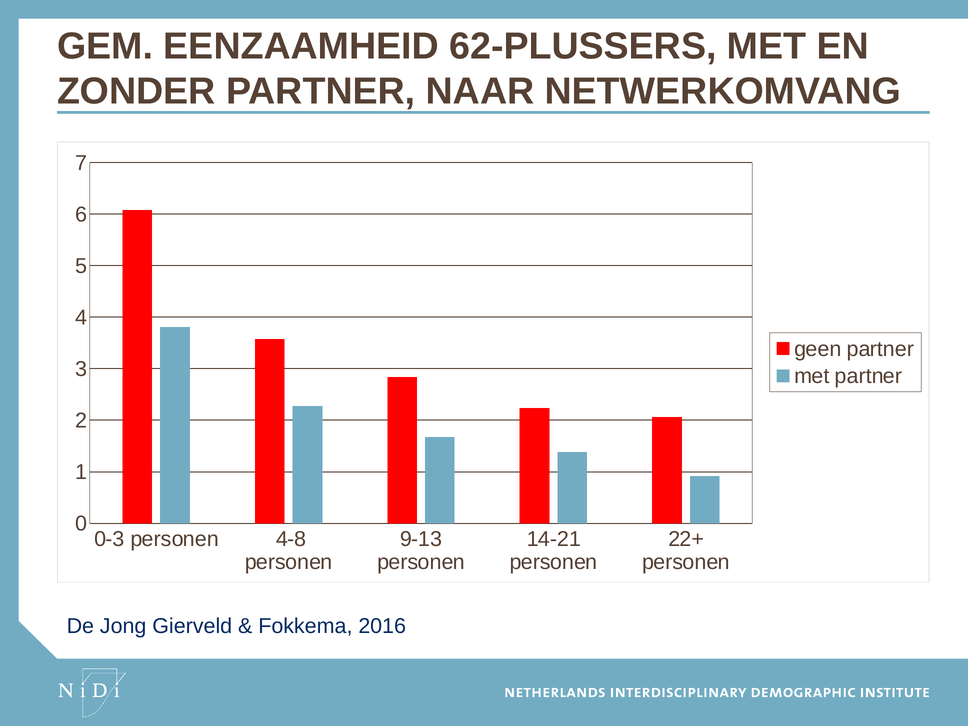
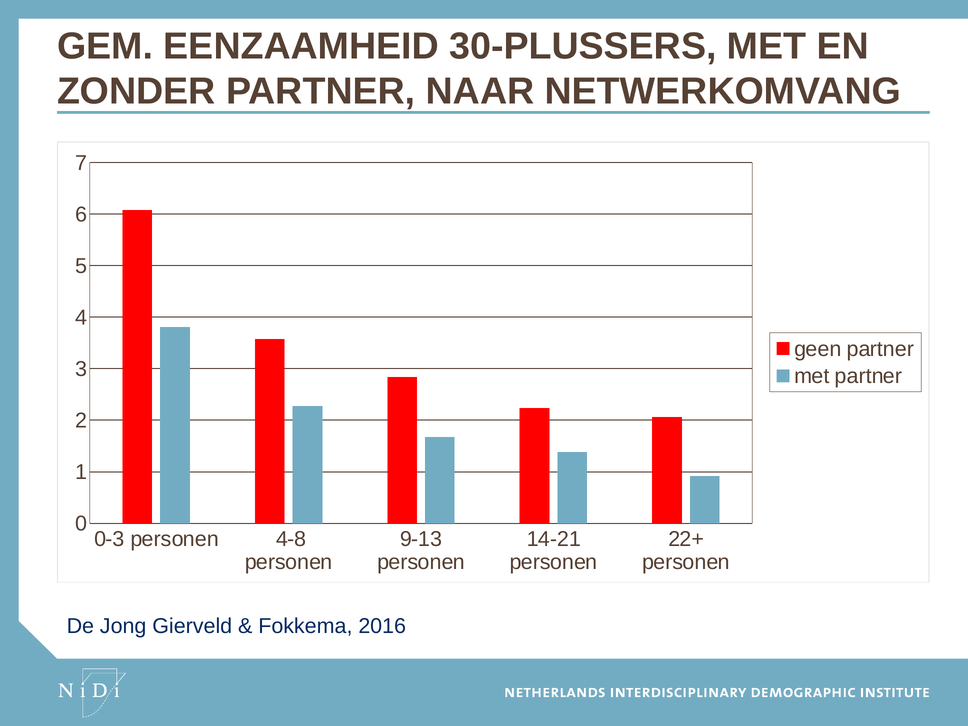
62-PLUSSERS: 62-PLUSSERS -> 30-PLUSSERS
